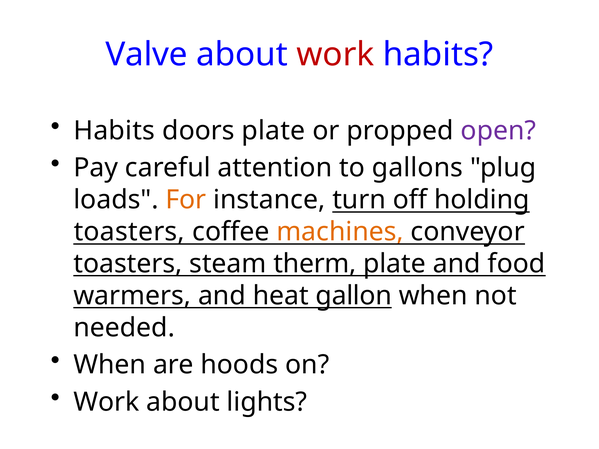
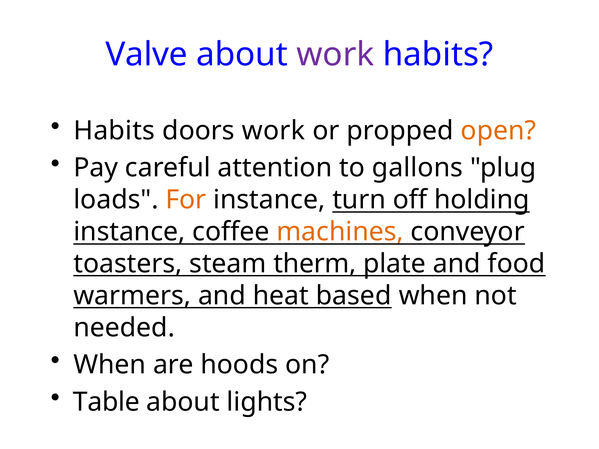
work at (335, 55) colour: red -> purple
doors plate: plate -> work
open colour: purple -> orange
toasters at (129, 232): toasters -> instance
gallon: gallon -> based
Work at (106, 402): Work -> Table
